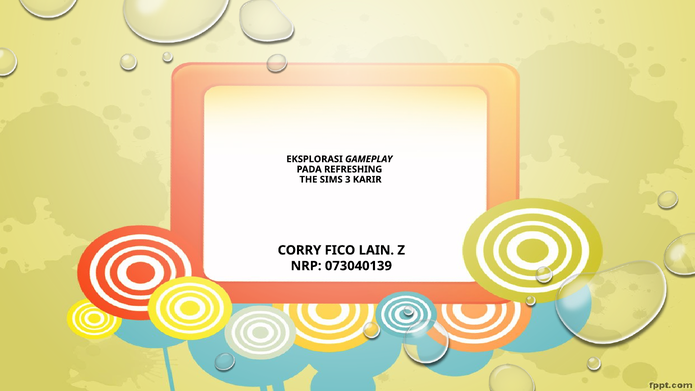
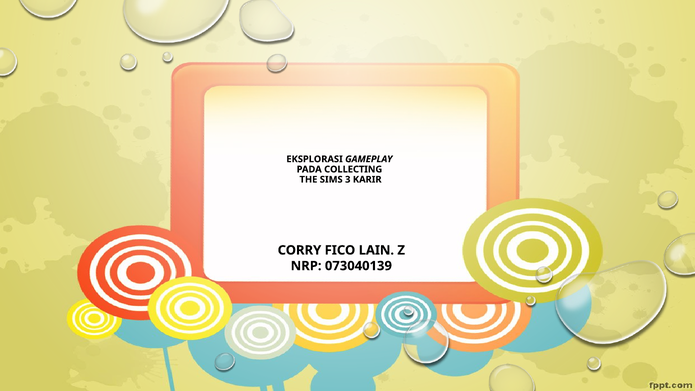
REFRESHING: REFRESHING -> COLLECTING
